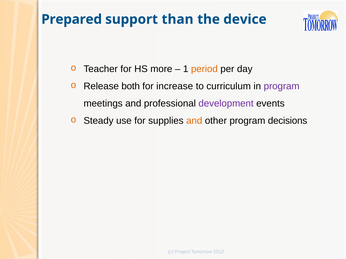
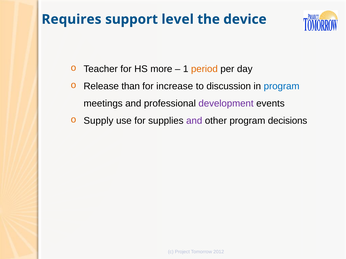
Prepared: Prepared -> Requires
than: than -> level
both: both -> than
curriculum: curriculum -> discussion
program at (282, 86) colour: purple -> blue
Steady: Steady -> Supply
and at (194, 121) colour: orange -> purple
